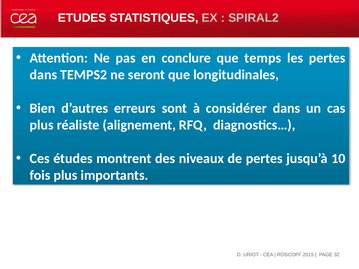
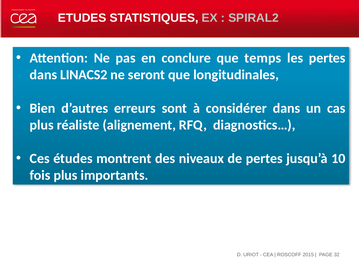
TEMPS2: TEMPS2 -> LINACS2
